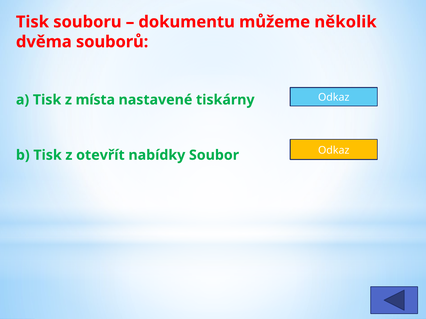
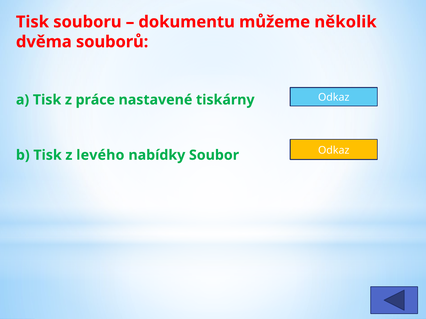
místa: místa -> práce
otevřít: otevřít -> levého
